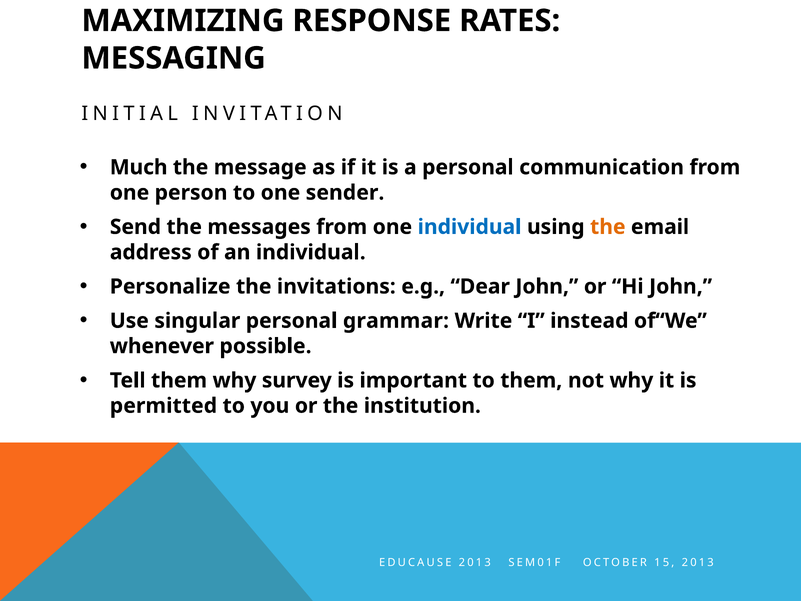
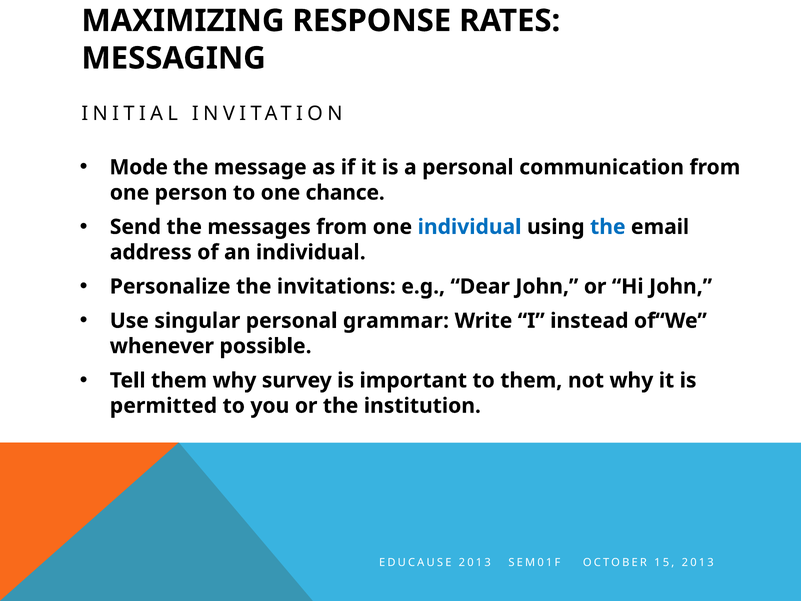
Much: Much -> Mode
sender: sender -> chance
the at (608, 227) colour: orange -> blue
